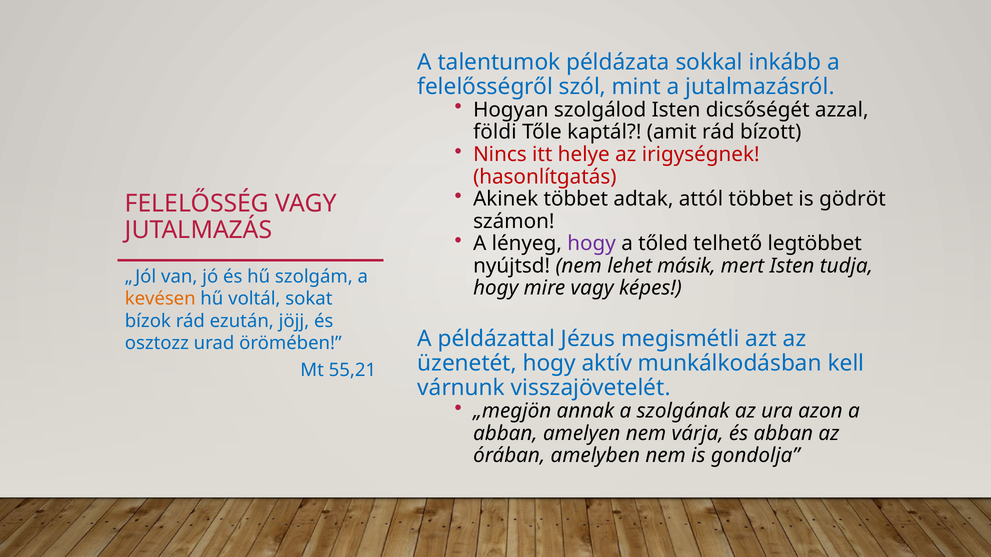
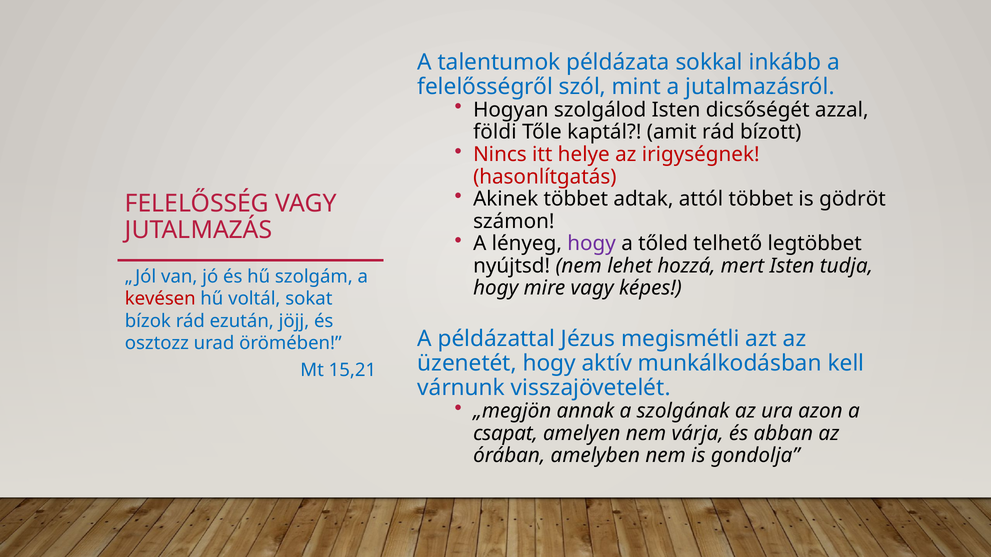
másik: másik -> hozzá
kevésen colour: orange -> red
55,21: 55,21 -> 15,21
abban at (505, 434): abban -> csapat
